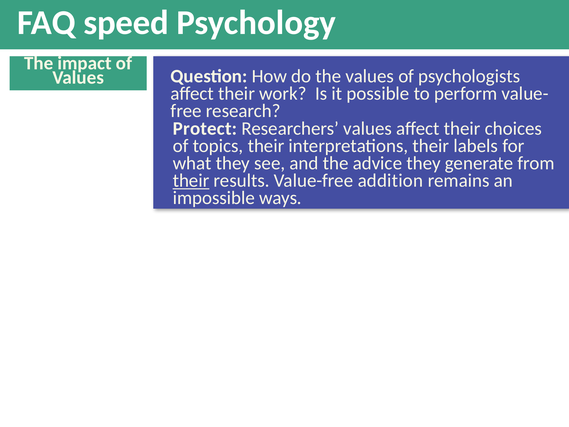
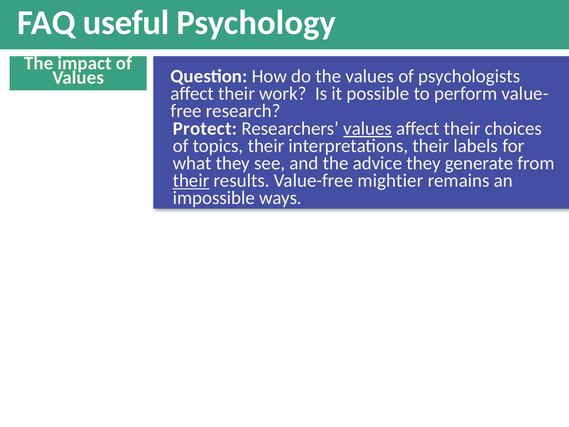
speed: speed -> useful
values at (368, 128) underline: none -> present
addition: addition -> mightier
